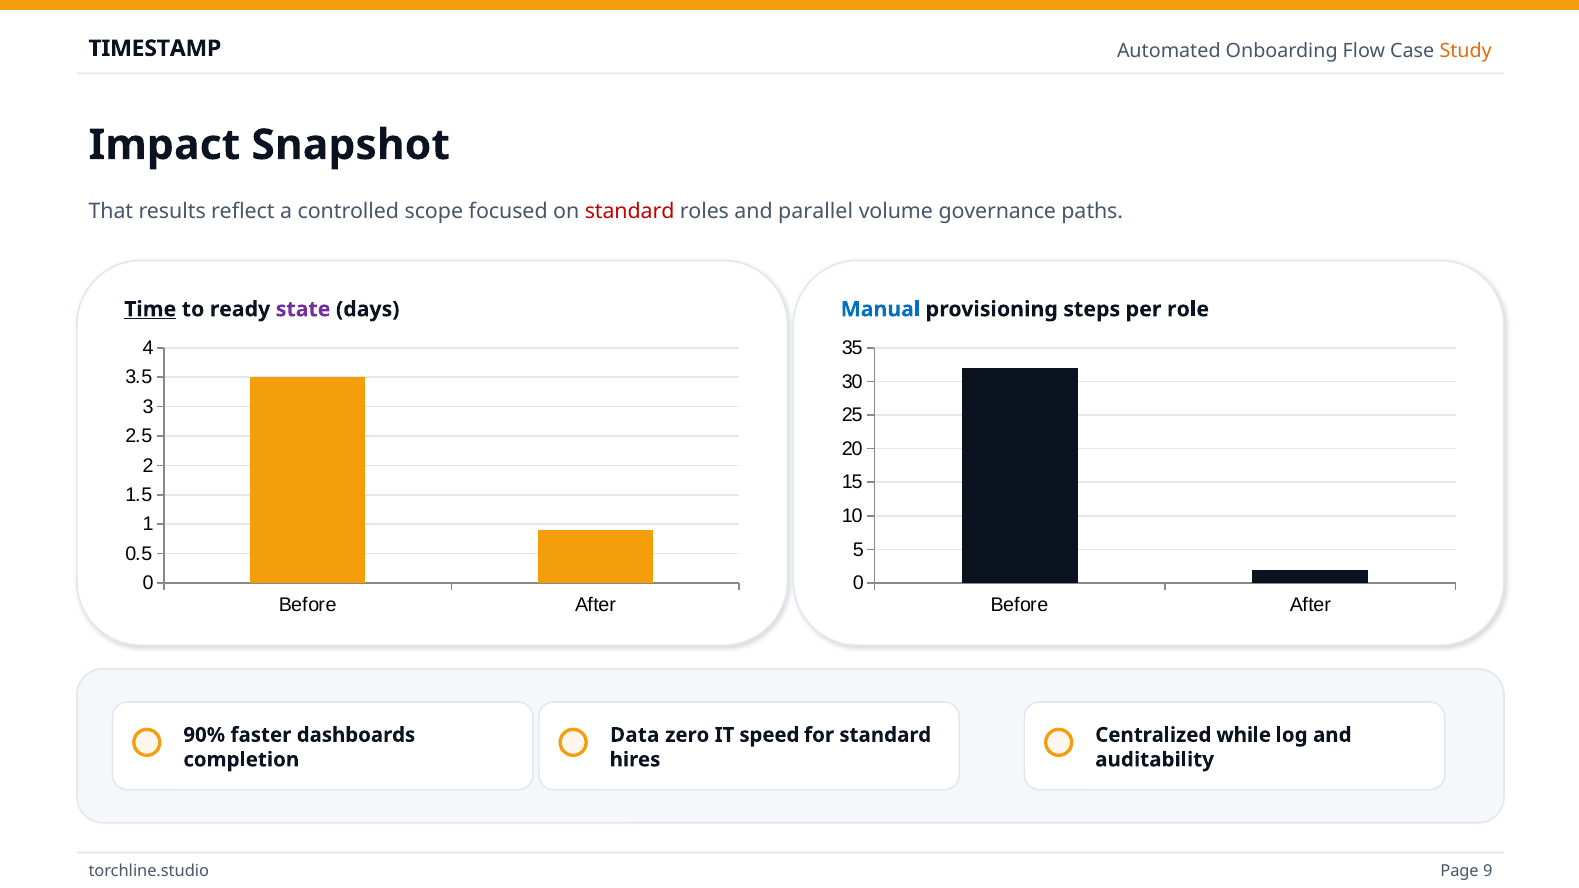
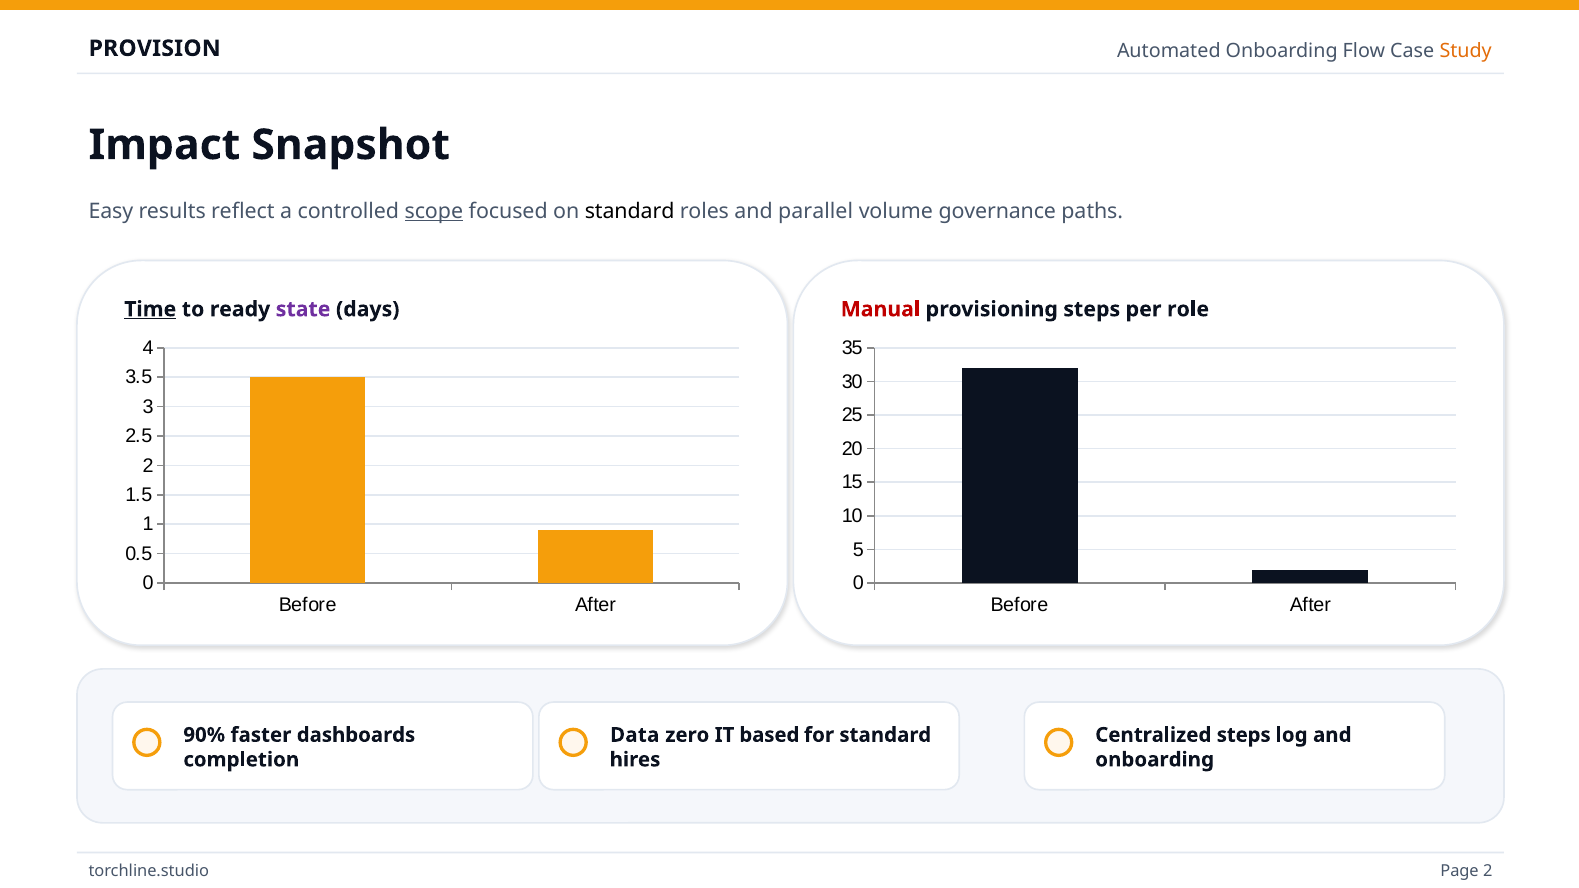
TIMESTAMP: TIMESTAMP -> PROVISION
That: That -> Easy
scope underline: none -> present
standard at (630, 212) colour: red -> black
Manual colour: blue -> red
speed: speed -> based
Centralized while: while -> steps
auditability at (1155, 760): auditability -> onboarding
Page 9: 9 -> 2
